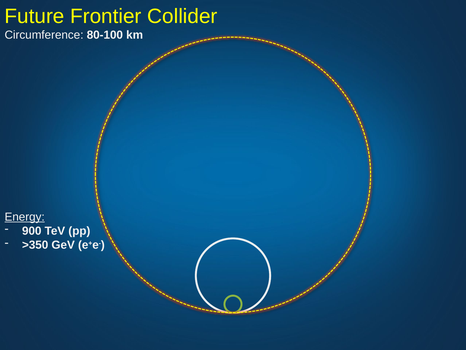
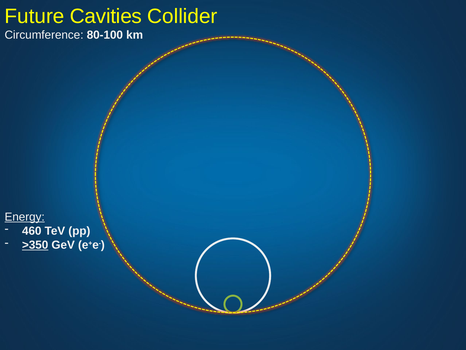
Frontier: Frontier -> Cavities
900: 900 -> 460
>350 underline: none -> present
